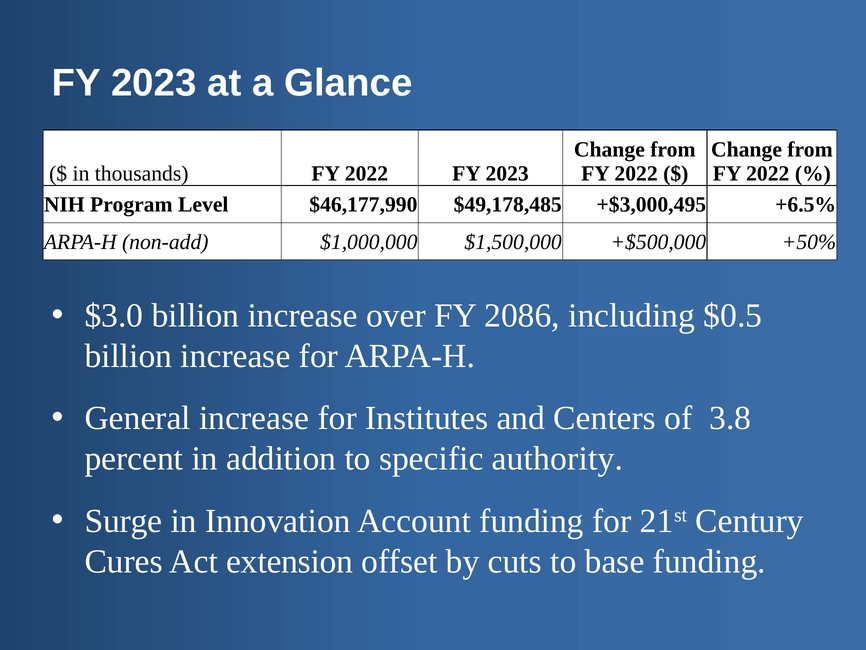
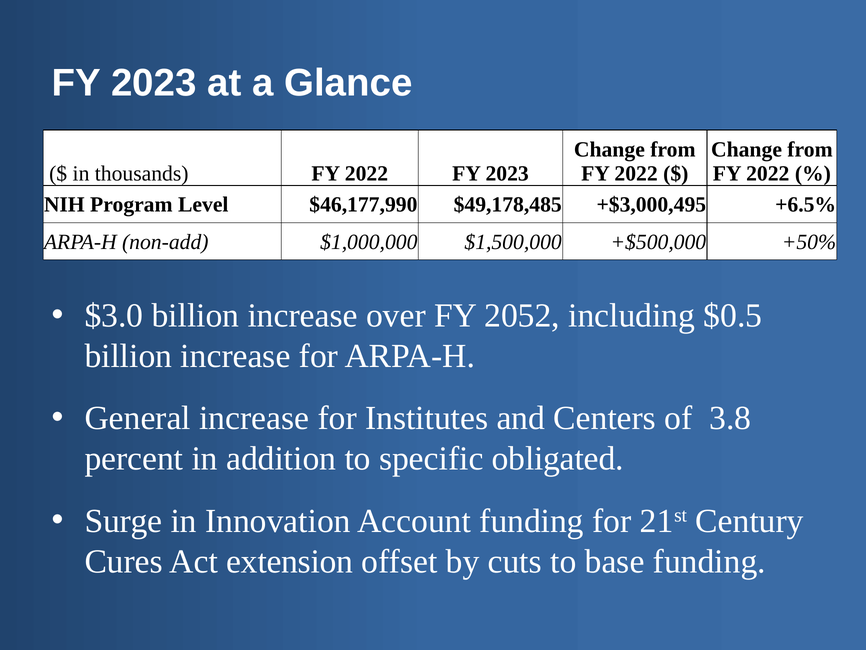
2086: 2086 -> 2052
authority: authority -> obligated
